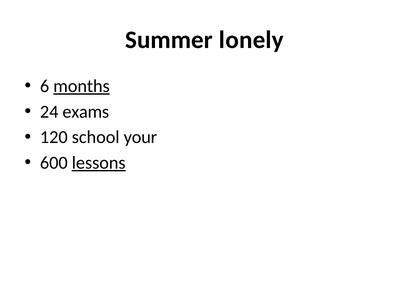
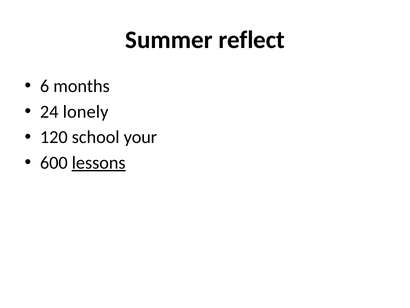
lonely: lonely -> reflect
months underline: present -> none
exams: exams -> lonely
